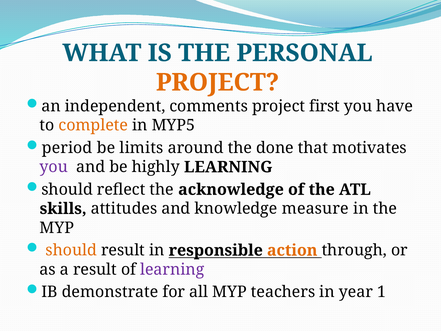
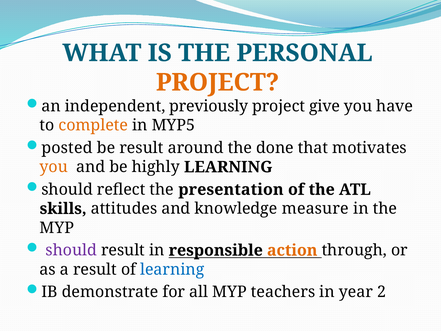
comments: comments -> previously
first: first -> give
period: period -> posted
be limits: limits -> result
you at (54, 167) colour: purple -> orange
acknowledge: acknowledge -> presentation
should at (71, 250) colour: orange -> purple
learning at (172, 269) colour: purple -> blue
1: 1 -> 2
